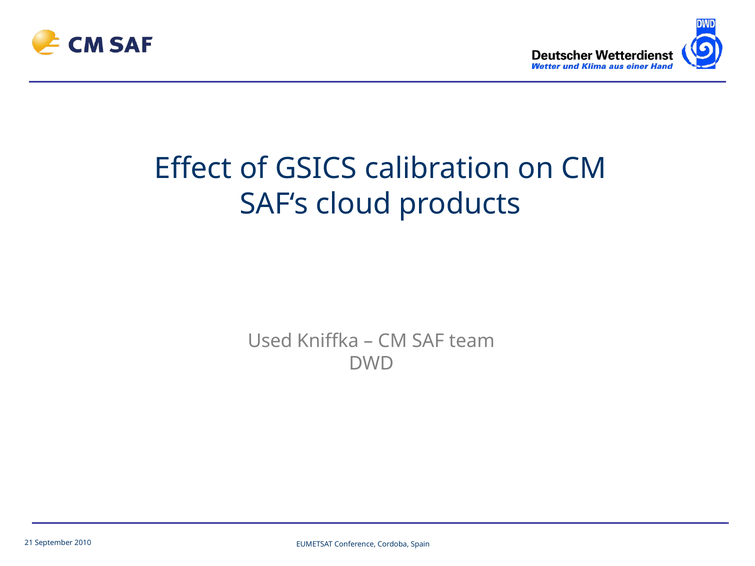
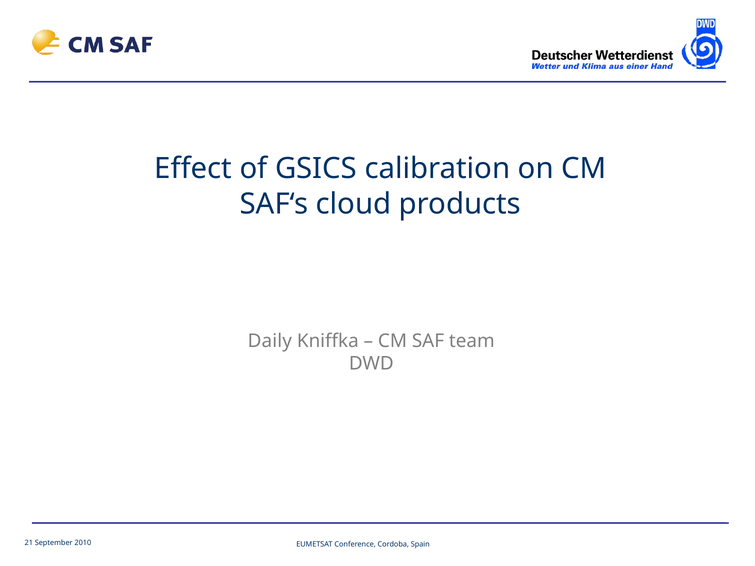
Used: Used -> Daily
